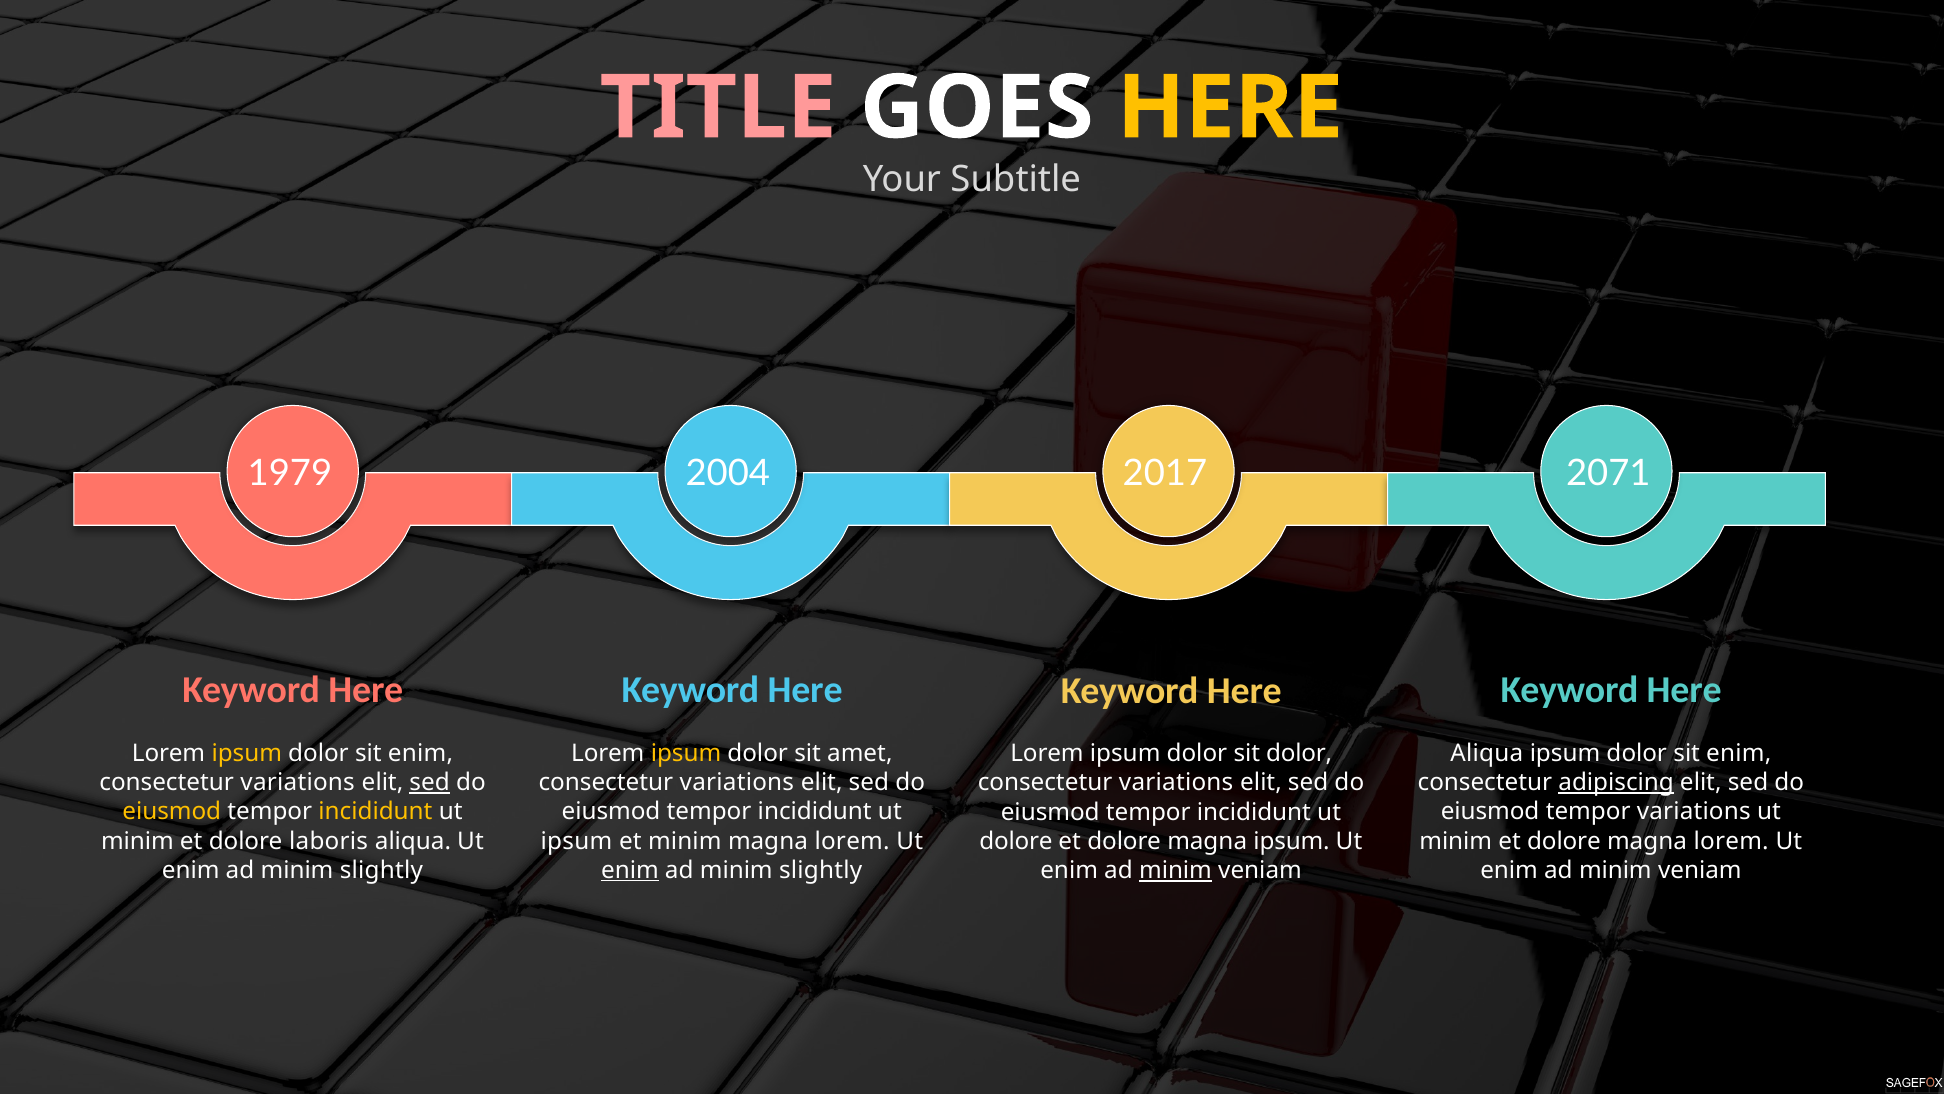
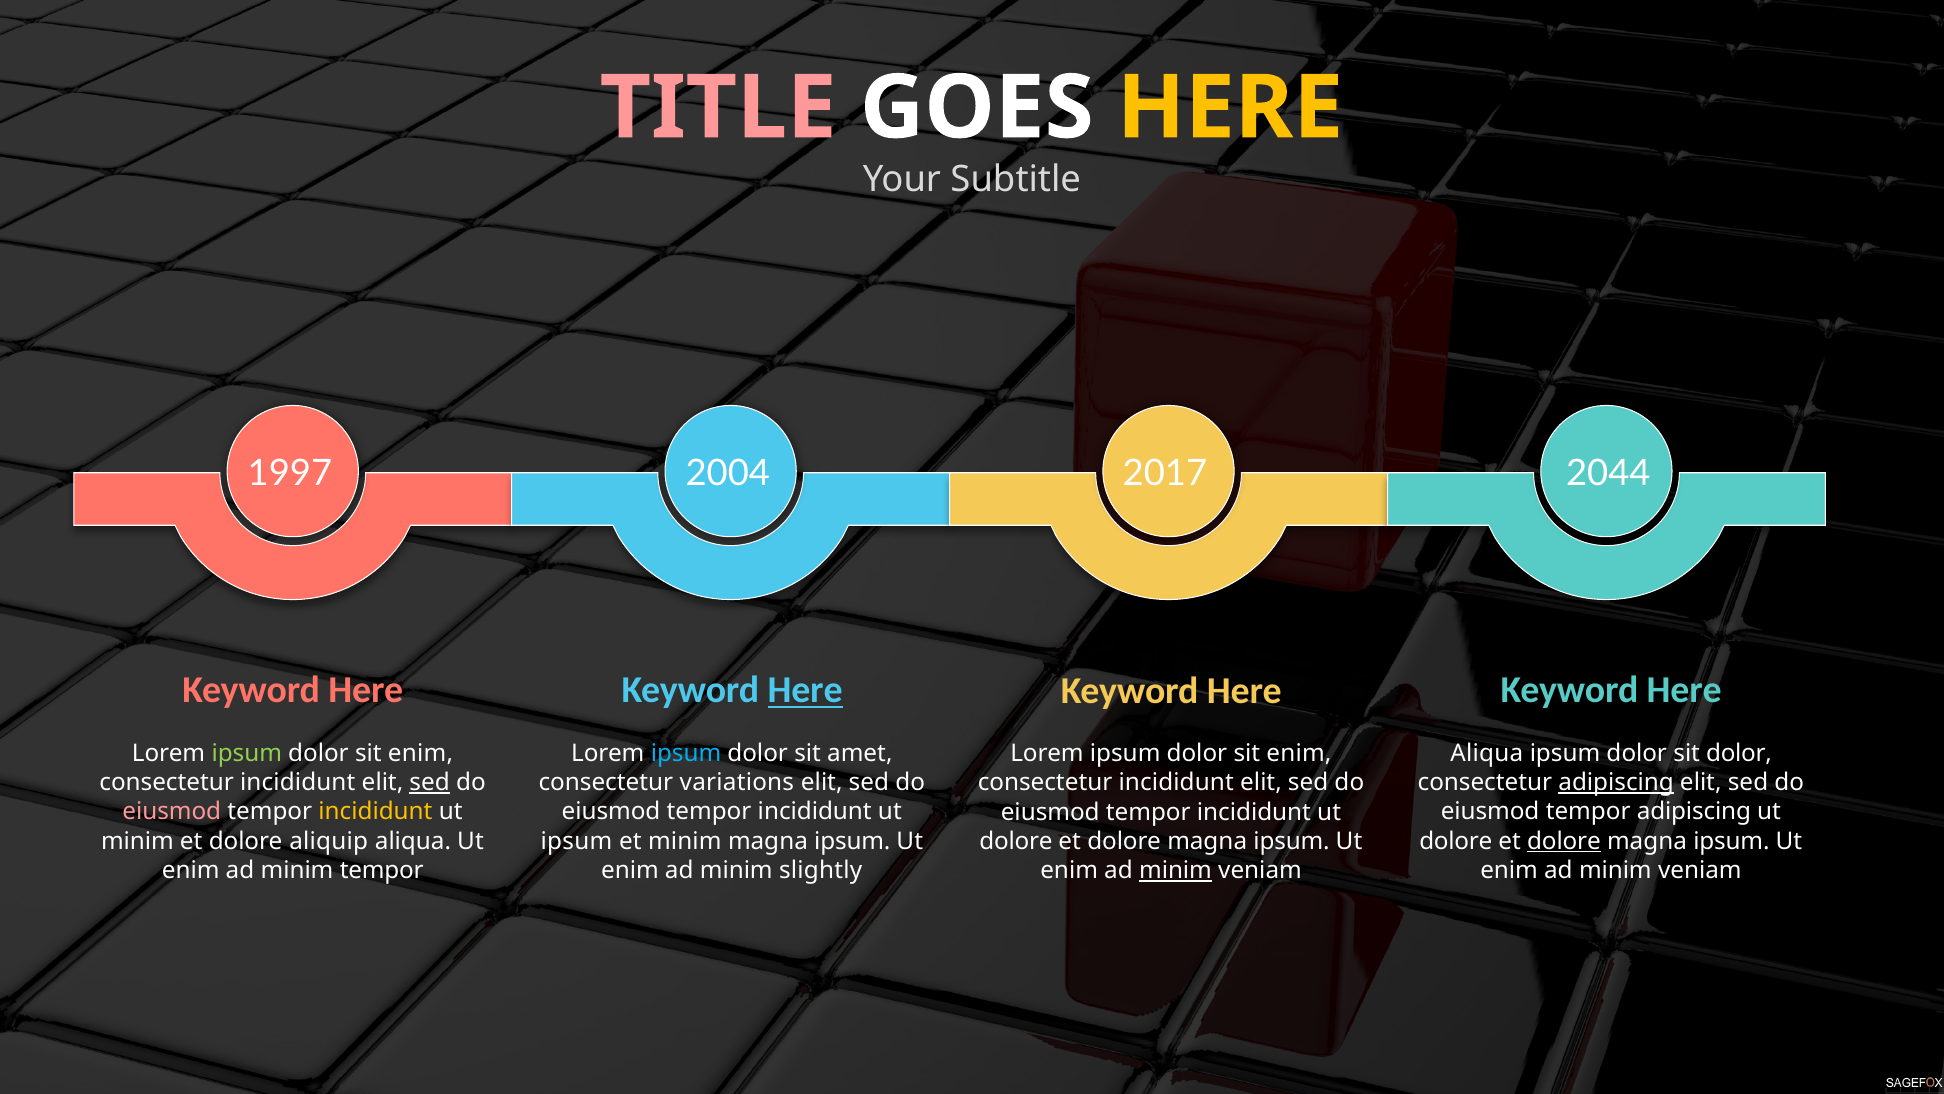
1979: 1979 -> 1997
2071: 2071 -> 2044
Here at (805, 690) underline: none -> present
ipsum at (247, 753) colour: yellow -> light green
ipsum at (686, 753) colour: yellow -> light blue
enim at (1739, 753): enim -> dolor
dolor at (1299, 753): dolor -> enim
variations at (298, 782): variations -> incididunt
variations at (1176, 783): variations -> incididunt
eiusmod at (172, 812) colour: yellow -> pink
tempor variations: variations -> adipiscing
laboris: laboris -> aliquip
lorem at (852, 841): lorem -> ipsum
minim at (1456, 841): minim -> dolore
dolore at (1564, 841) underline: none -> present
lorem at (1731, 841): lorem -> ipsum
slightly at (381, 870): slightly -> tempor
enim at (630, 870) underline: present -> none
